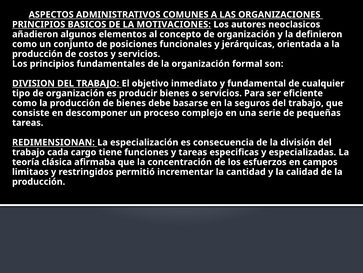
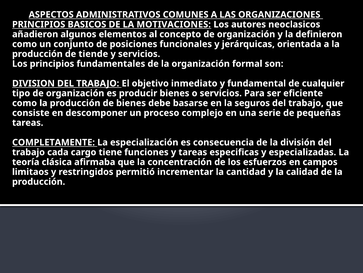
costos: costos -> tiende
REDIMENSIONAN: REDIMENSIONAN -> COMPLETAMENTE
